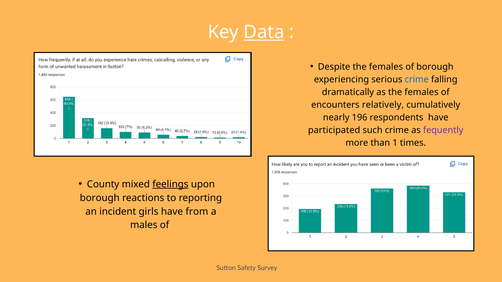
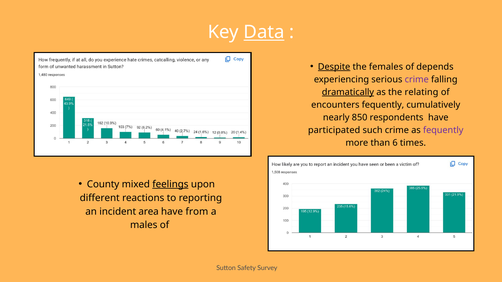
Despite underline: none -> present
of borough: borough -> depends
crime at (417, 80) colour: blue -> purple
dramatically underline: none -> present
as the females: females -> relating
encounters relatively: relatively -> fequently
196: 196 -> 850
1: 1 -> 6
borough at (100, 198): borough -> different
girls: girls -> area
